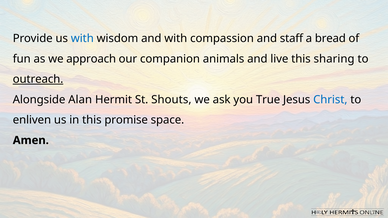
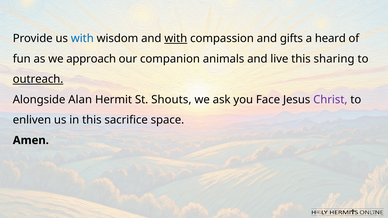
with at (176, 39) underline: none -> present
staff: staff -> gifts
bread: bread -> heard
True: True -> Face
Christ colour: blue -> purple
promise: promise -> sacrifice
